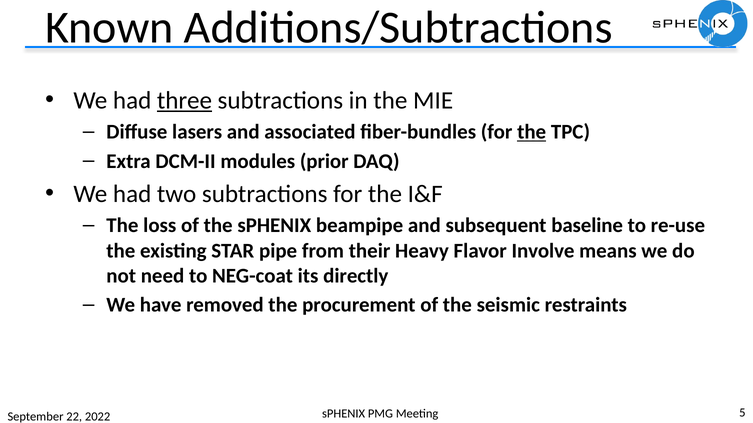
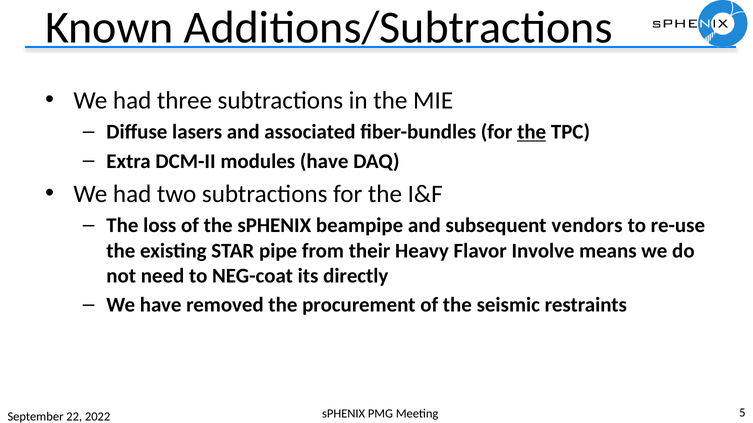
three underline: present -> none
modules prior: prior -> have
baseline: baseline -> vendors
